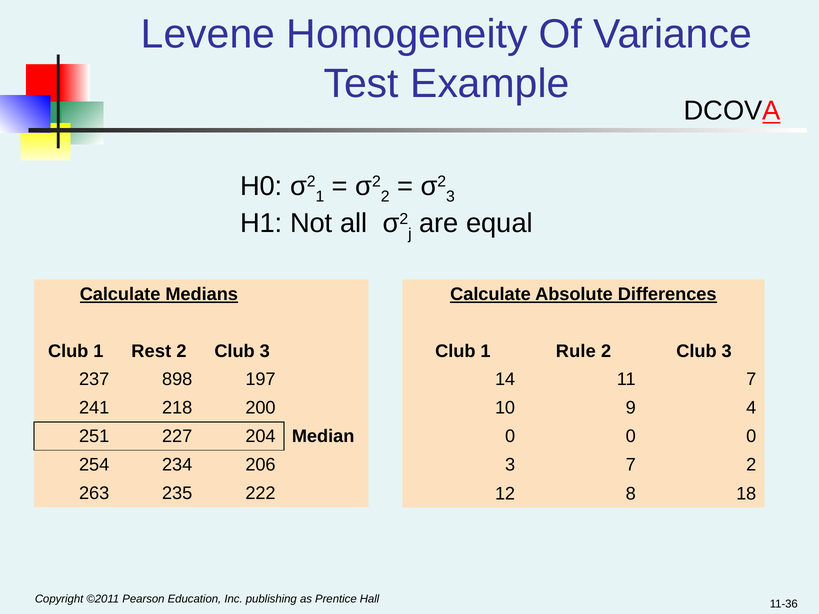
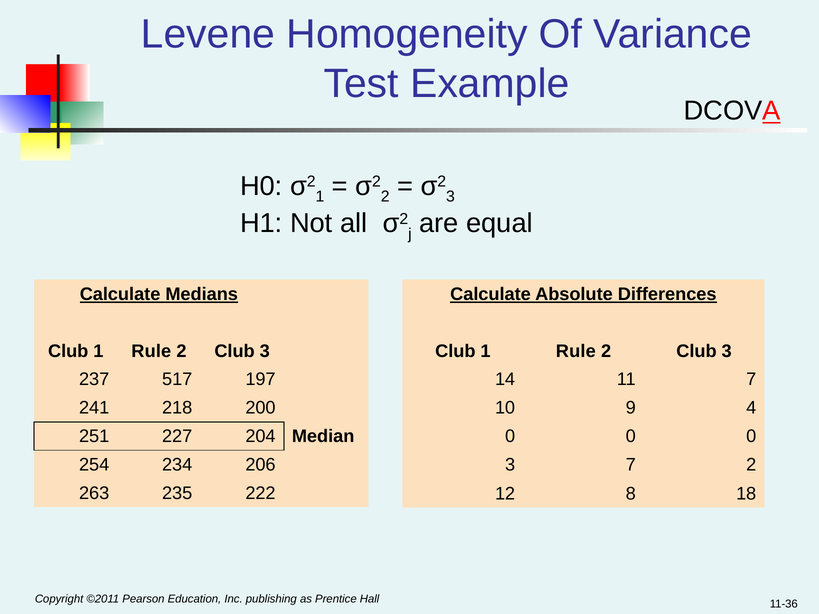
Rest at (151, 351): Rest -> Rule
898: 898 -> 517
